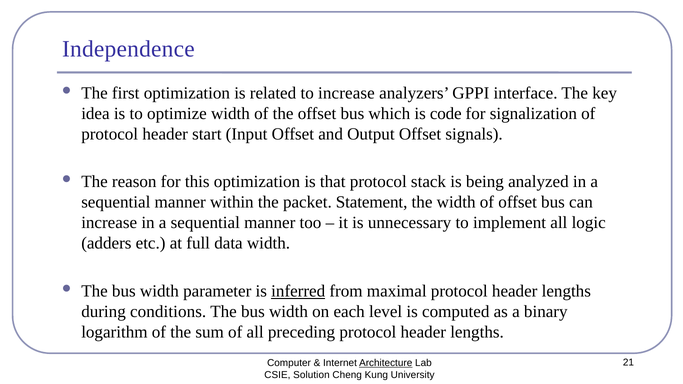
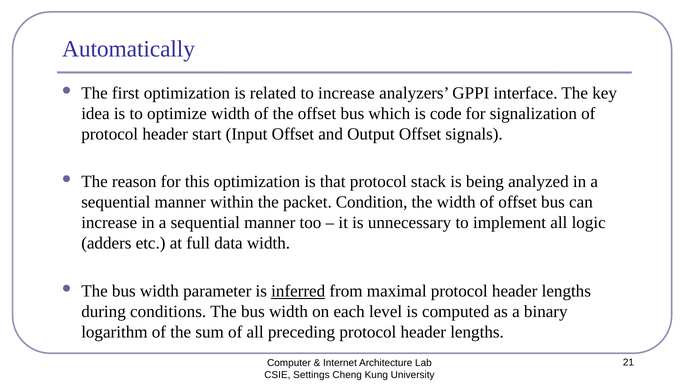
Independence: Independence -> Automatically
Statement: Statement -> Condition
Architecture underline: present -> none
Solution: Solution -> Settings
